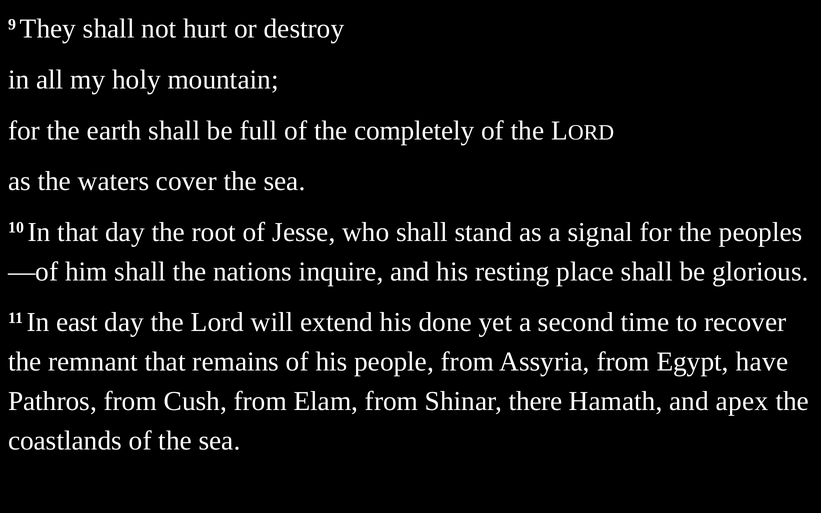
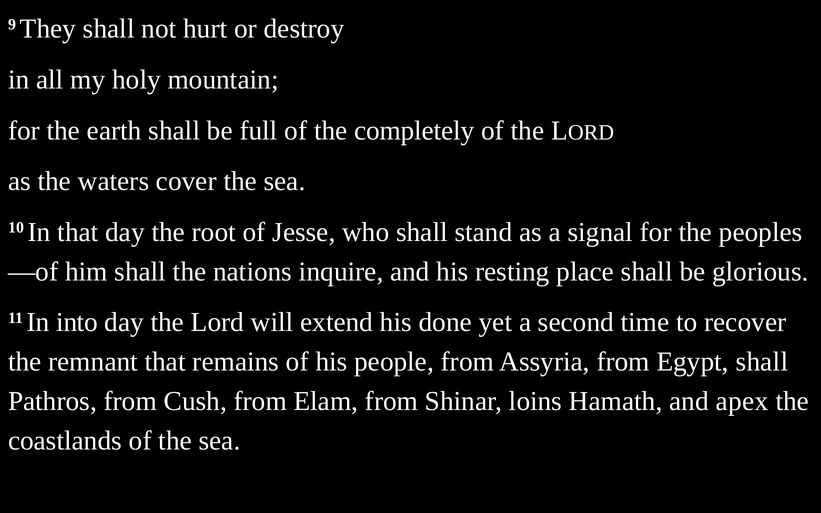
east: east -> into
Egypt have: have -> shall
there: there -> loins
